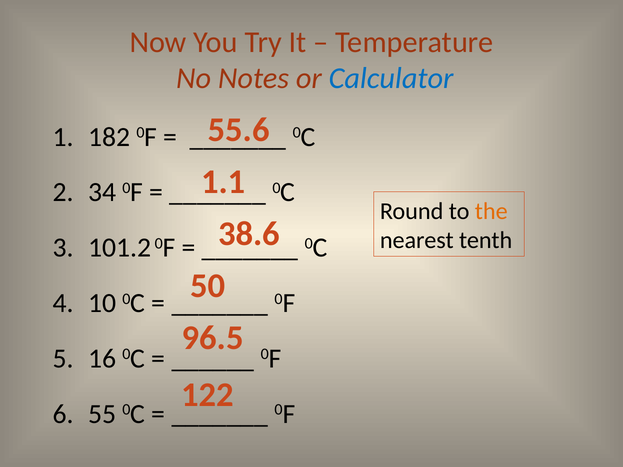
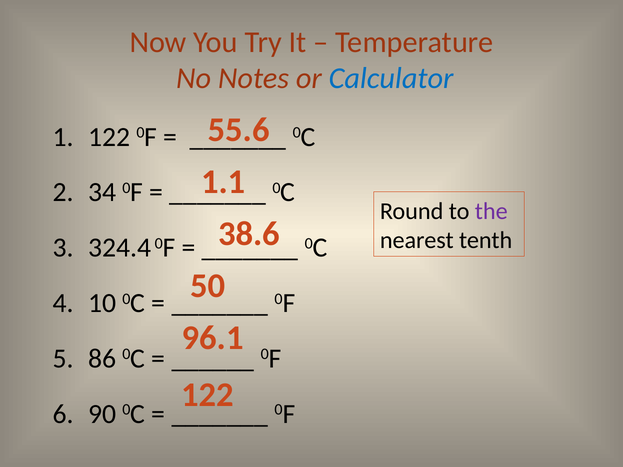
182 at (109, 137): 182 -> 122
the colour: orange -> purple
101.2: 101.2 -> 324.4
96.5: 96.5 -> 96.1
16: 16 -> 86
55: 55 -> 90
